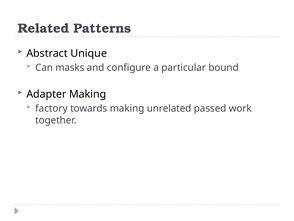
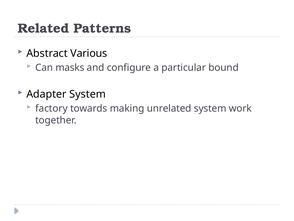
Unique: Unique -> Various
Adapter Making: Making -> System
unrelated passed: passed -> system
